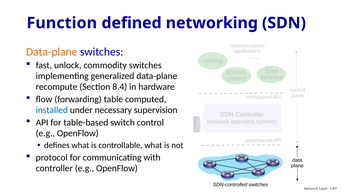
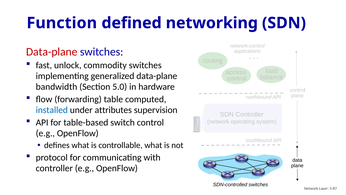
Data-plane at (52, 52) colour: orange -> red
recompute: recompute -> bandwidth
8.4: 8.4 -> 5.0
necessary: necessary -> attributes
